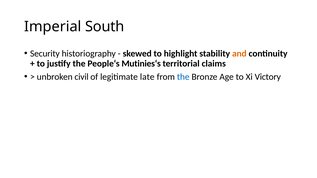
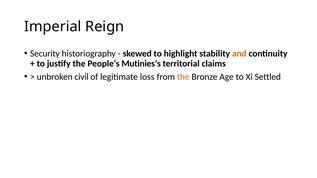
South: South -> Reign
late: late -> loss
the at (183, 77) colour: blue -> orange
Victory: Victory -> Settled
